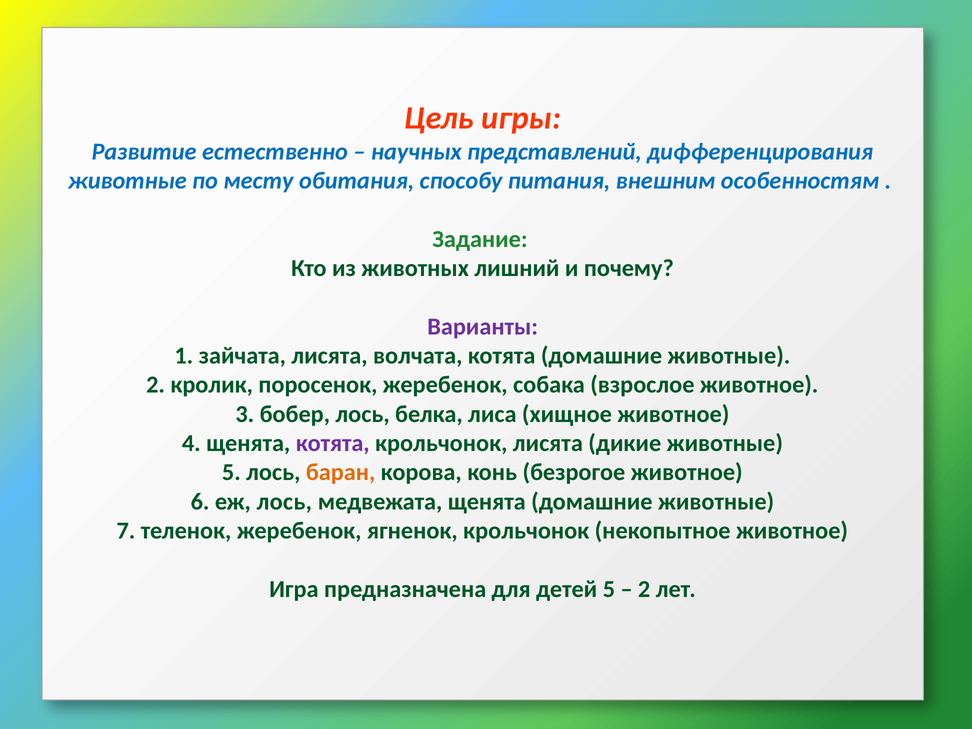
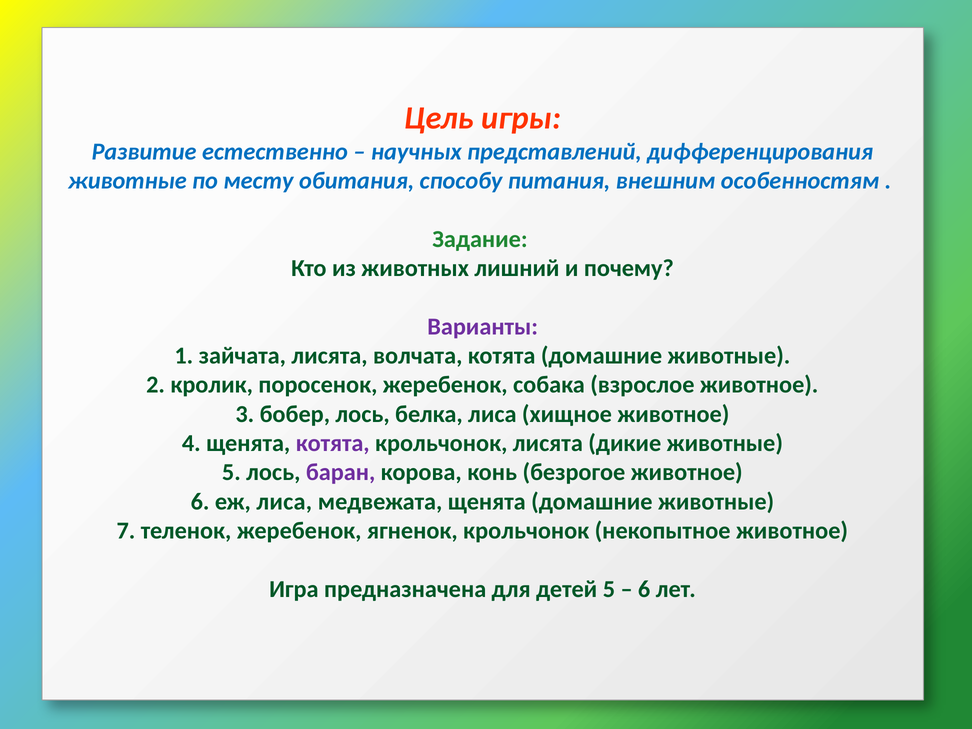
баран colour: orange -> purple
еж лось: лось -> лиса
2 at (644, 589): 2 -> 6
